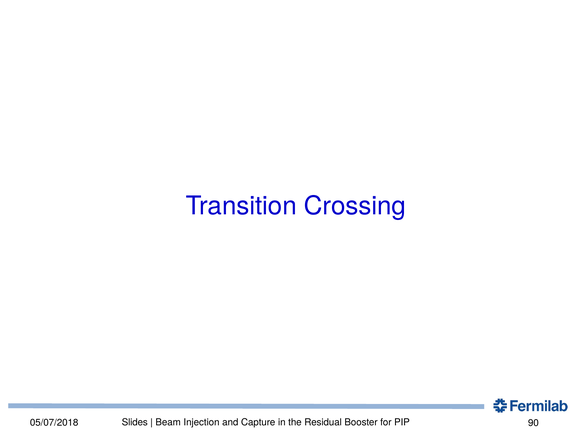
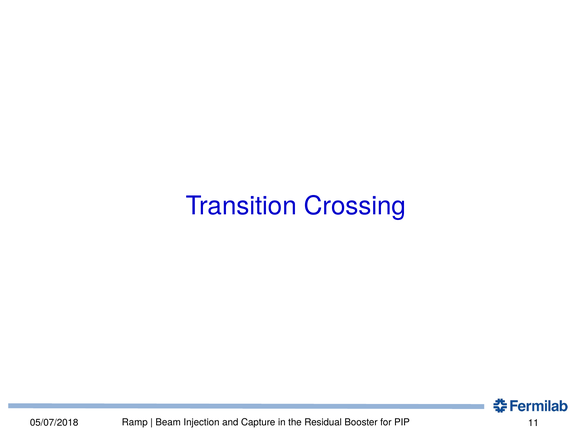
Slides: Slides -> Ramp
90: 90 -> 11
